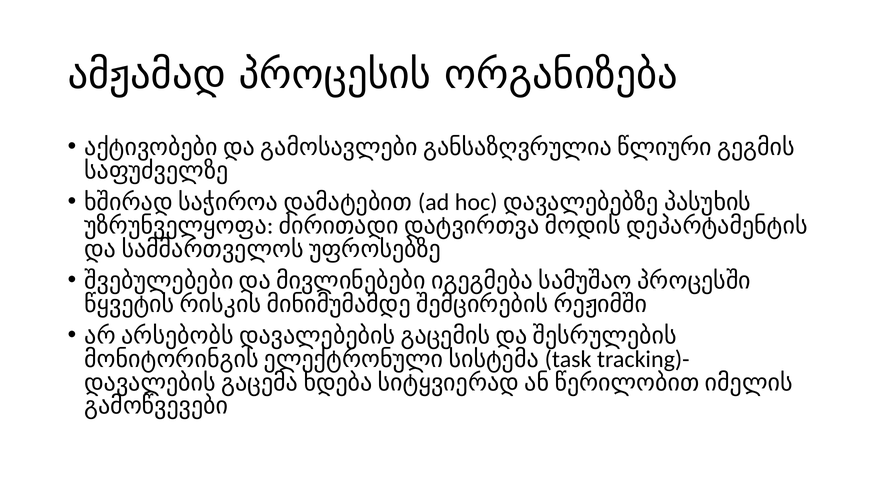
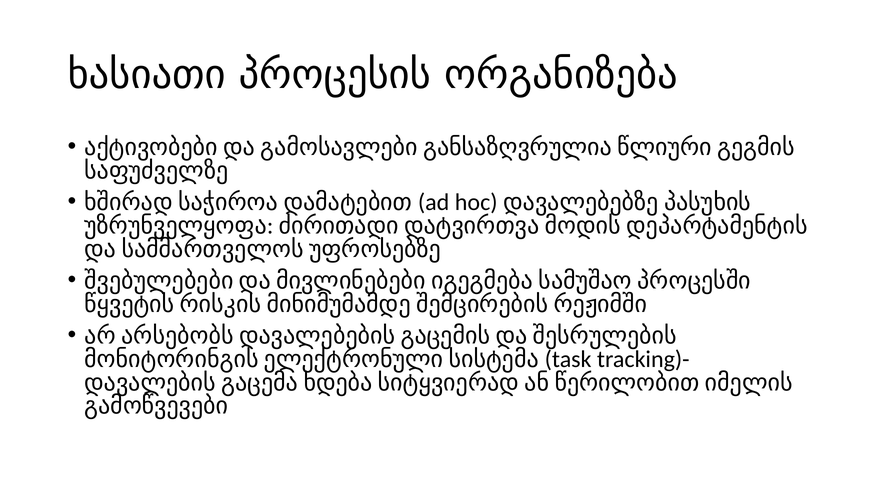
ამჟამად: ამჟამად -> ხასიათი
